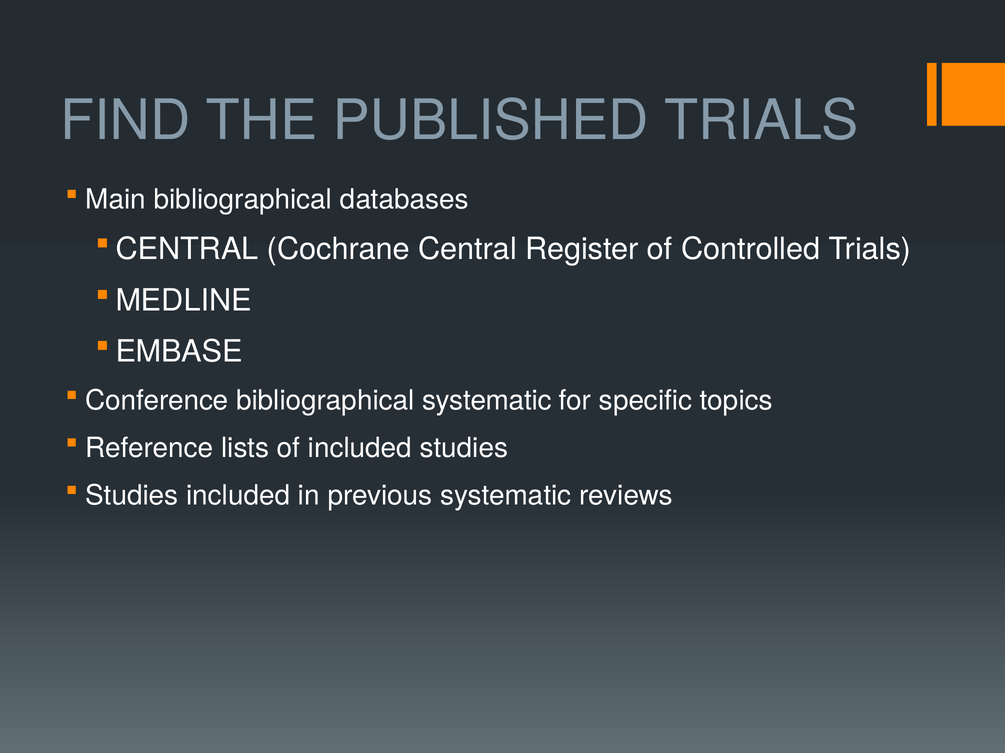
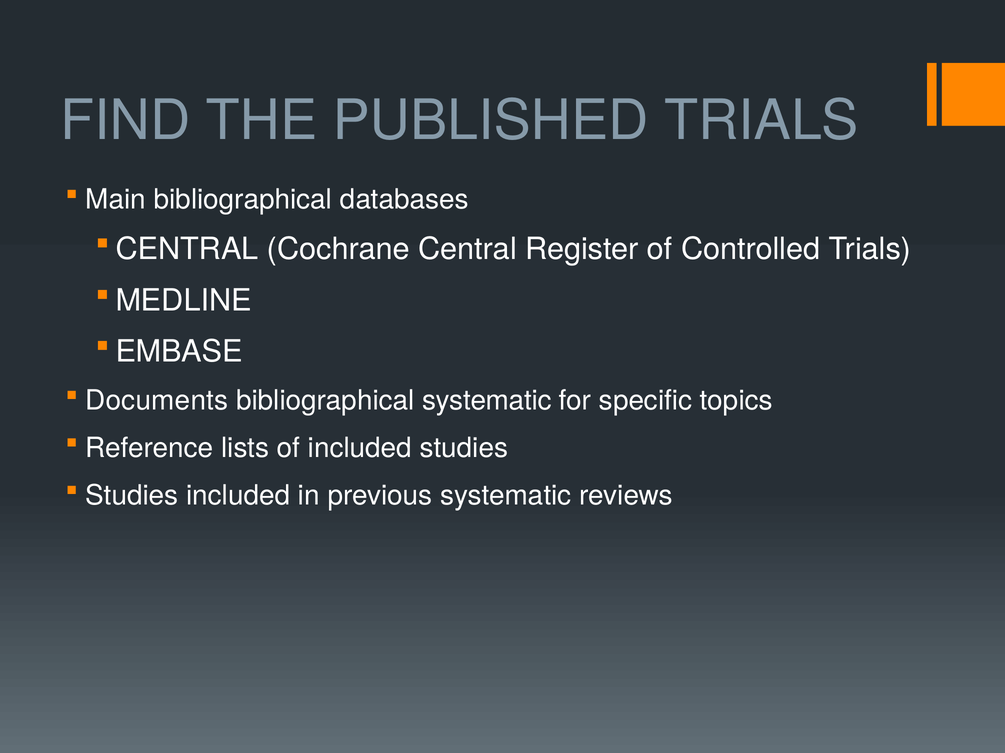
Conference: Conference -> Documents
